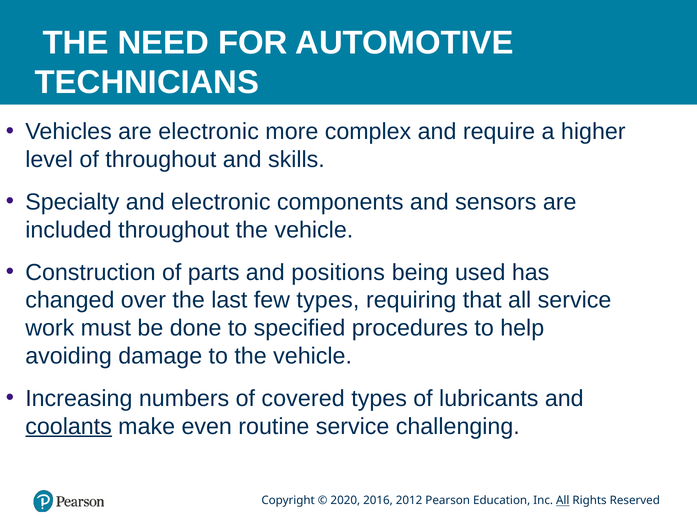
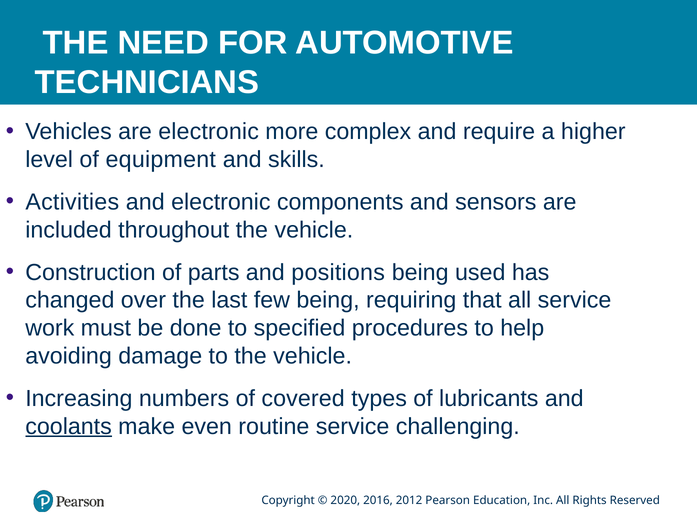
of throughout: throughout -> equipment
Specialty: Specialty -> Activities
few types: types -> being
All at (563, 500) underline: present -> none
